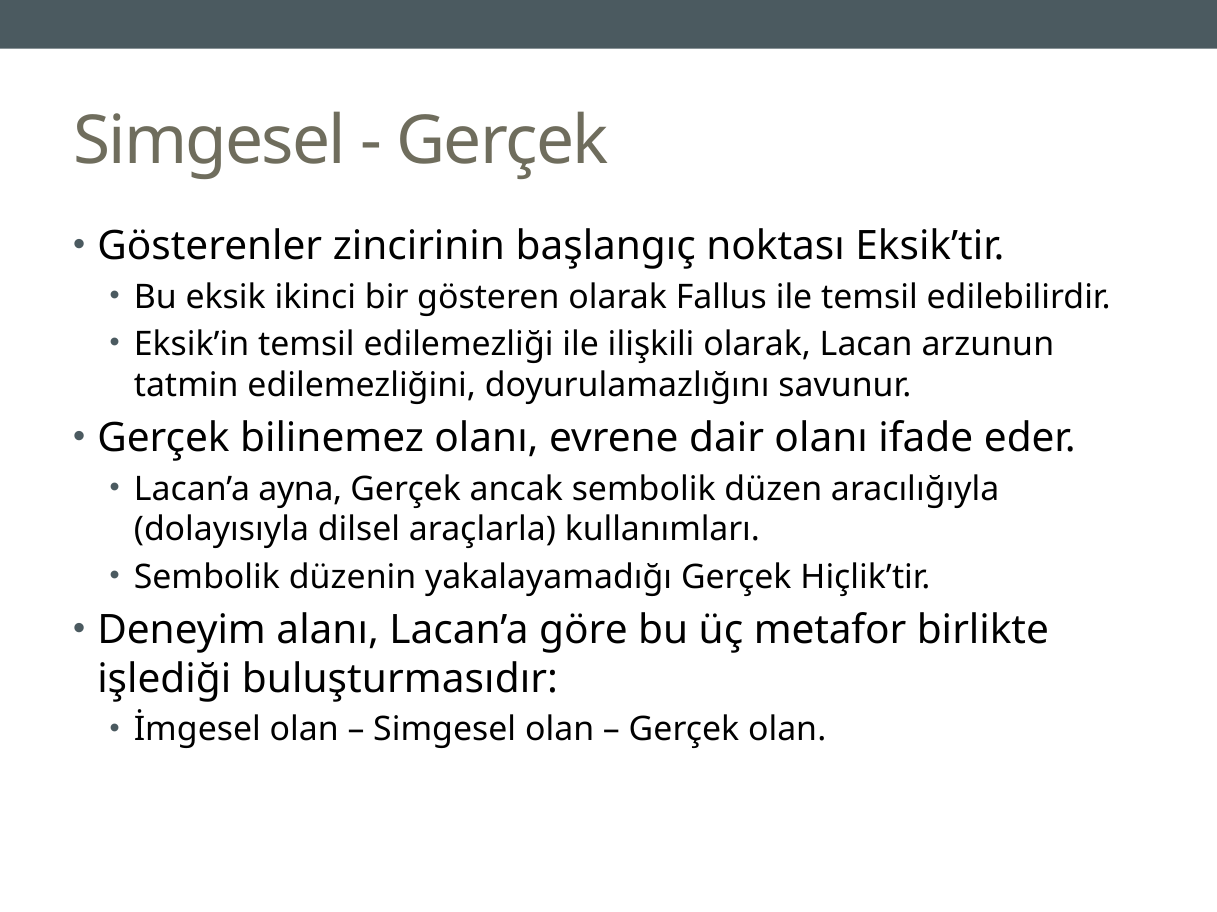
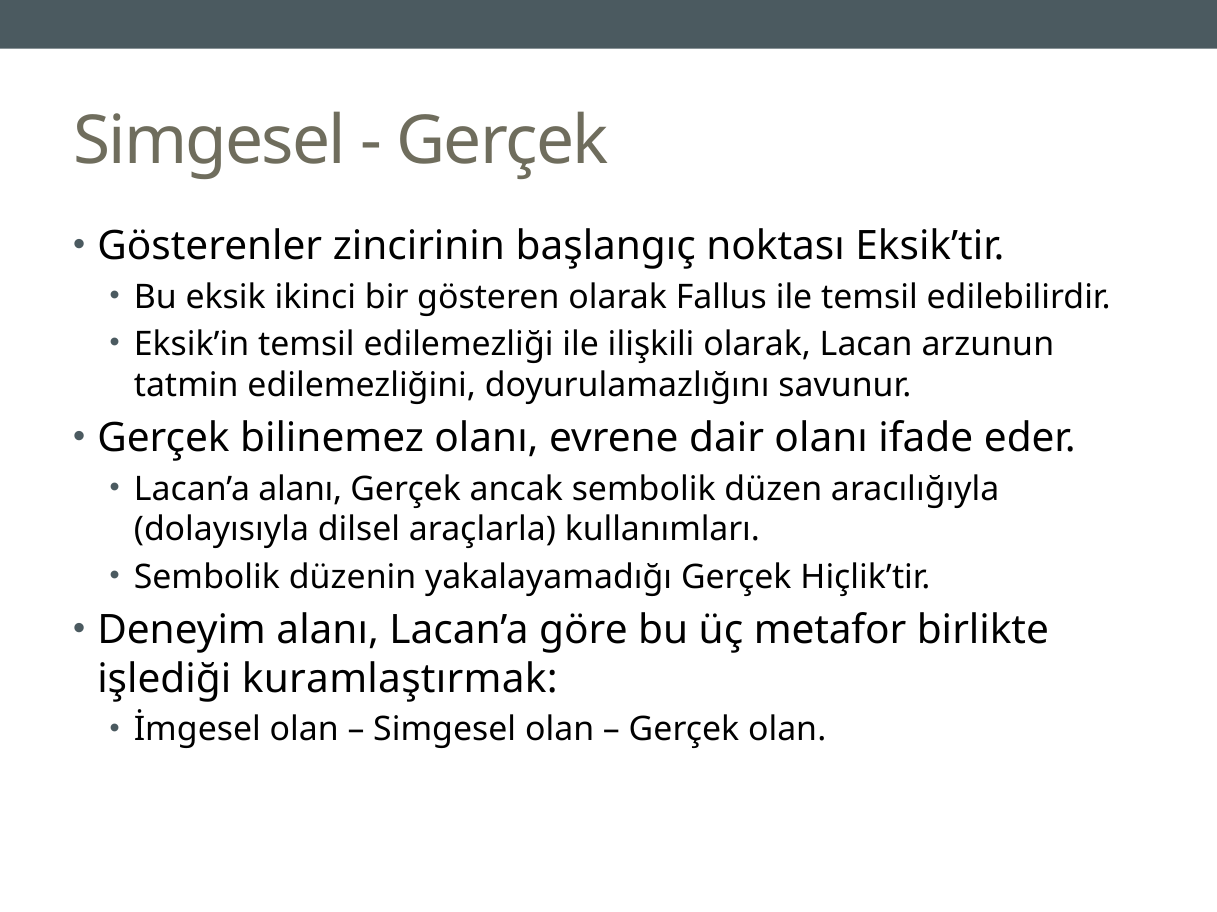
Lacan’a ayna: ayna -> alanı
buluşturmasıdır: buluşturmasıdır -> kuramlaştırmak
